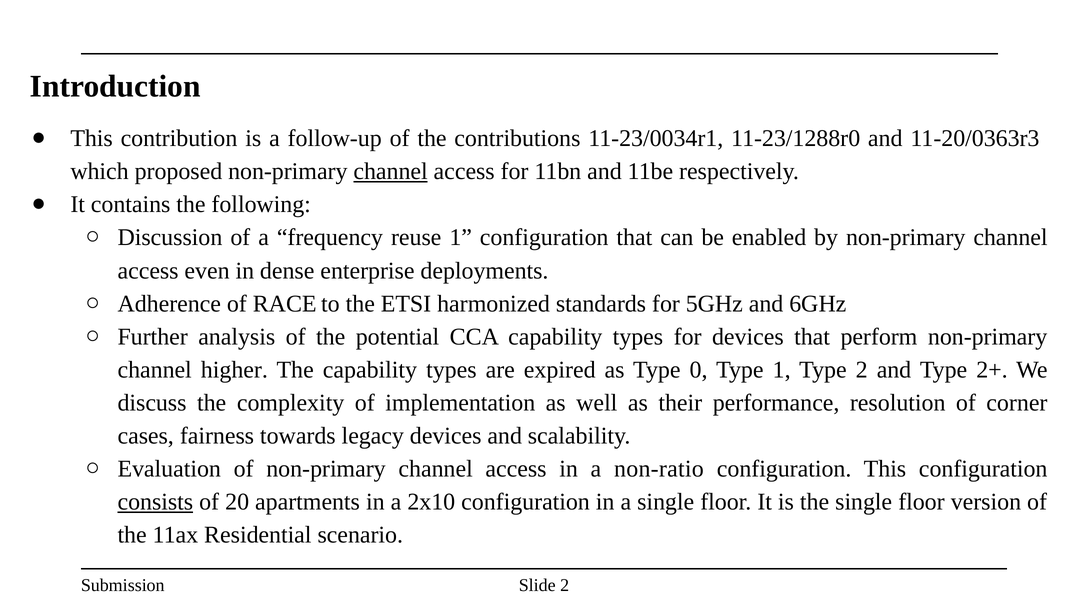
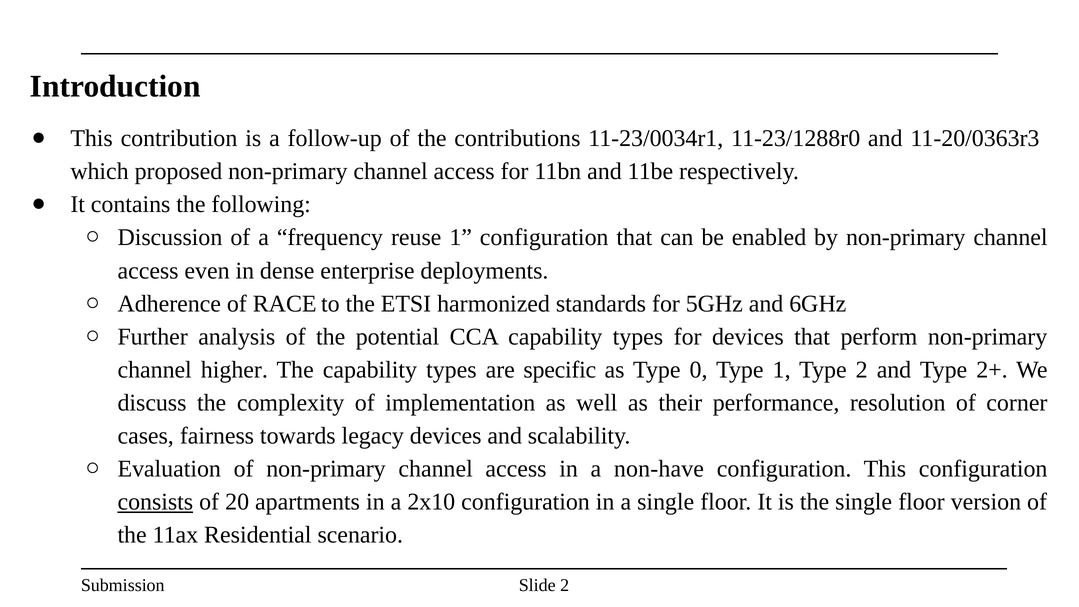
channel at (391, 171) underline: present -> none
expired: expired -> specific
non-ratio: non-ratio -> non-have
